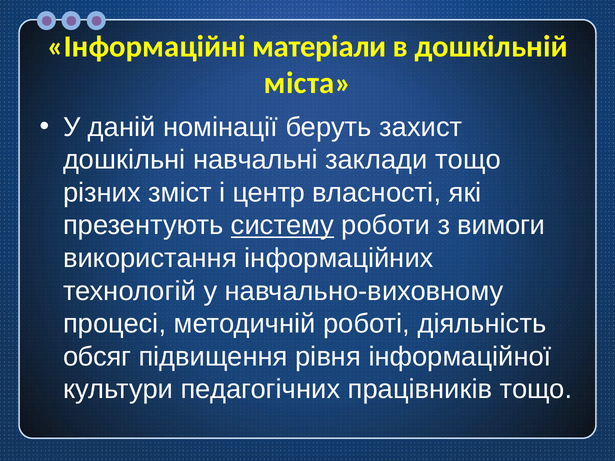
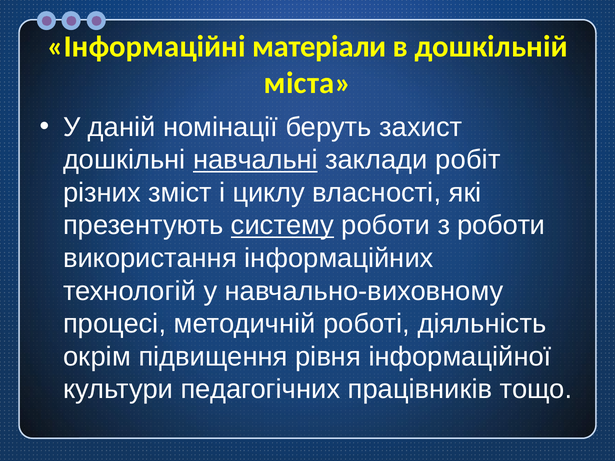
навчальні underline: none -> present
заклади тощо: тощо -> робіт
центр: центр -> циклу
з вимоги: вимоги -> роботи
обсяг: обсяг -> окрім
